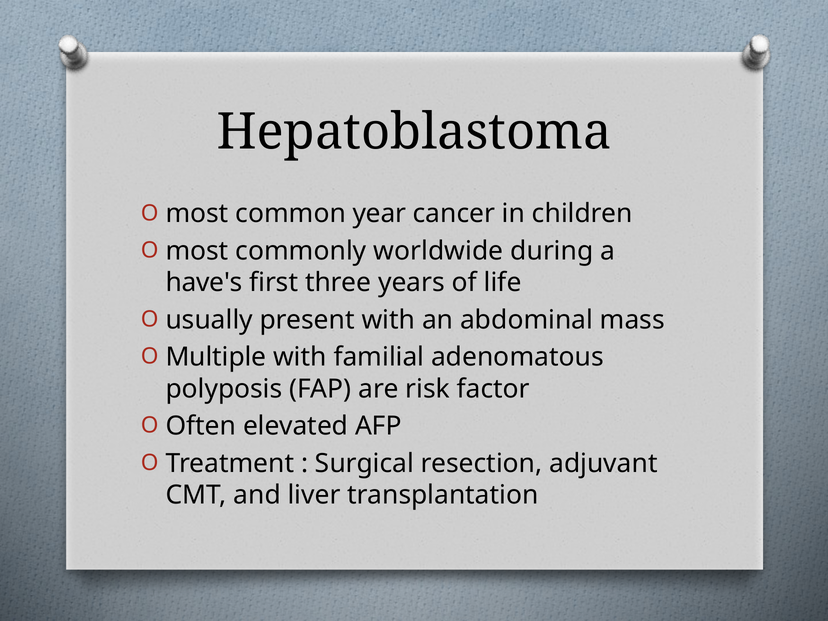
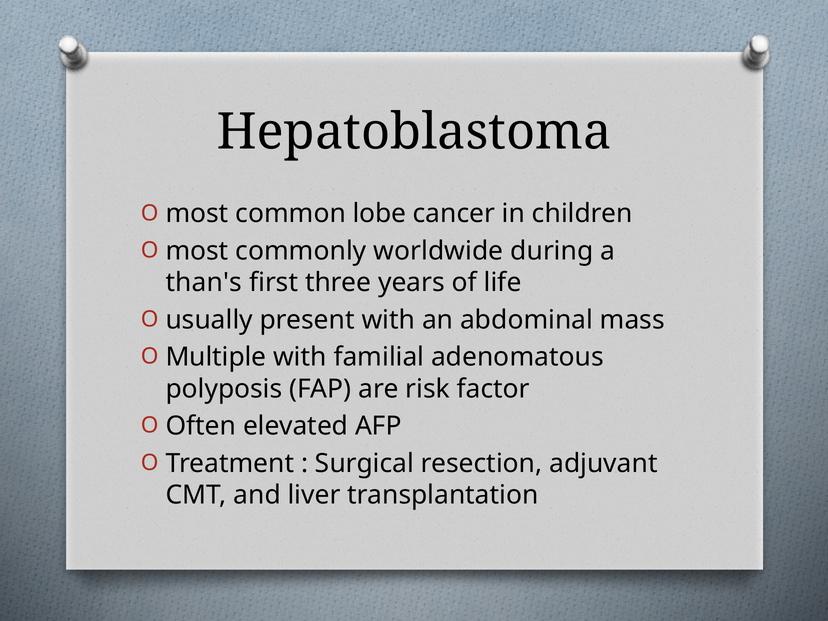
year: year -> lobe
have's: have's -> than's
